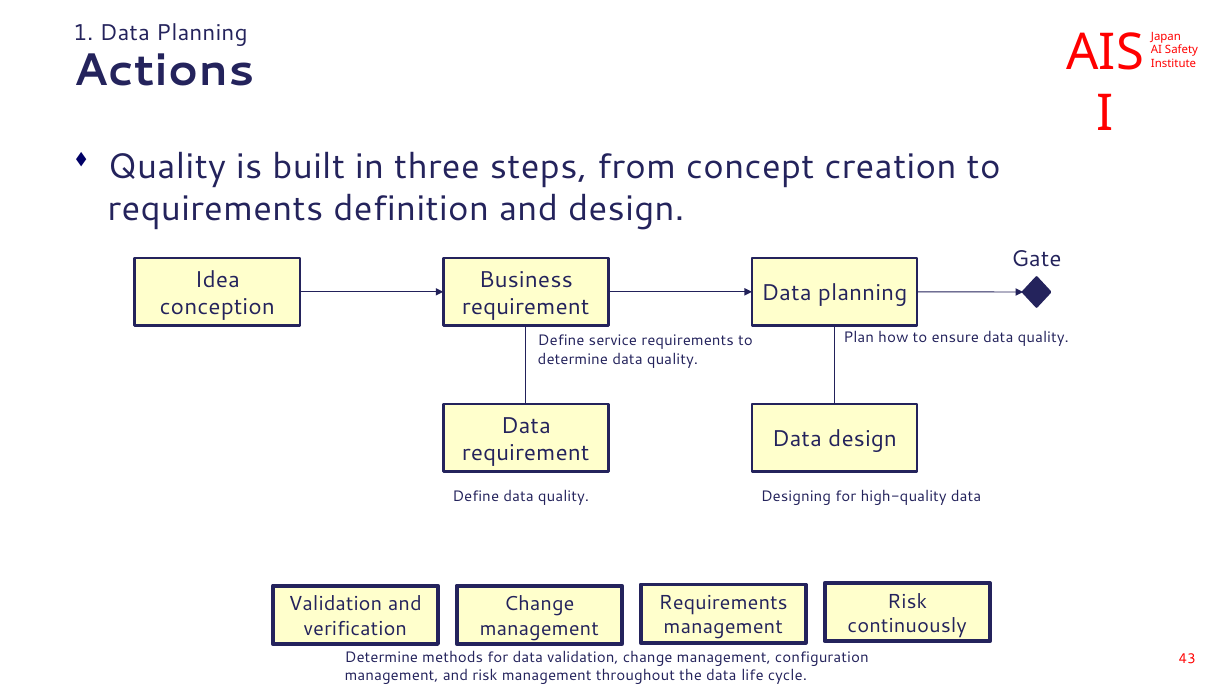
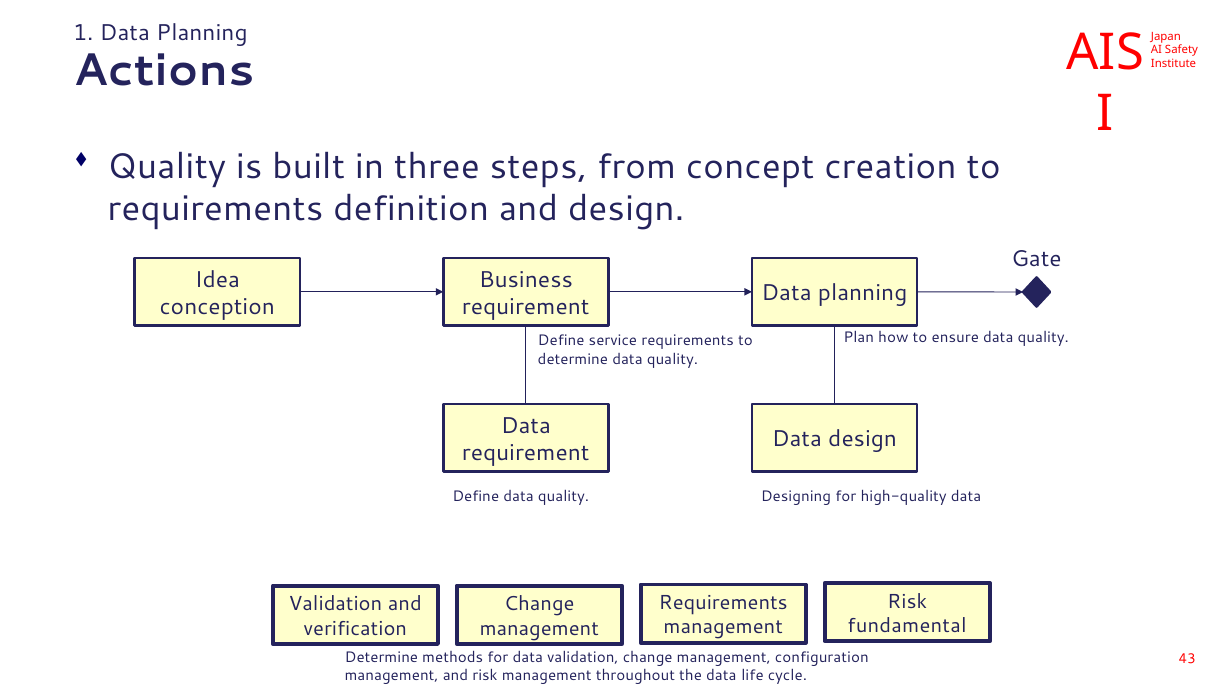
continuously: continuously -> fundamental
